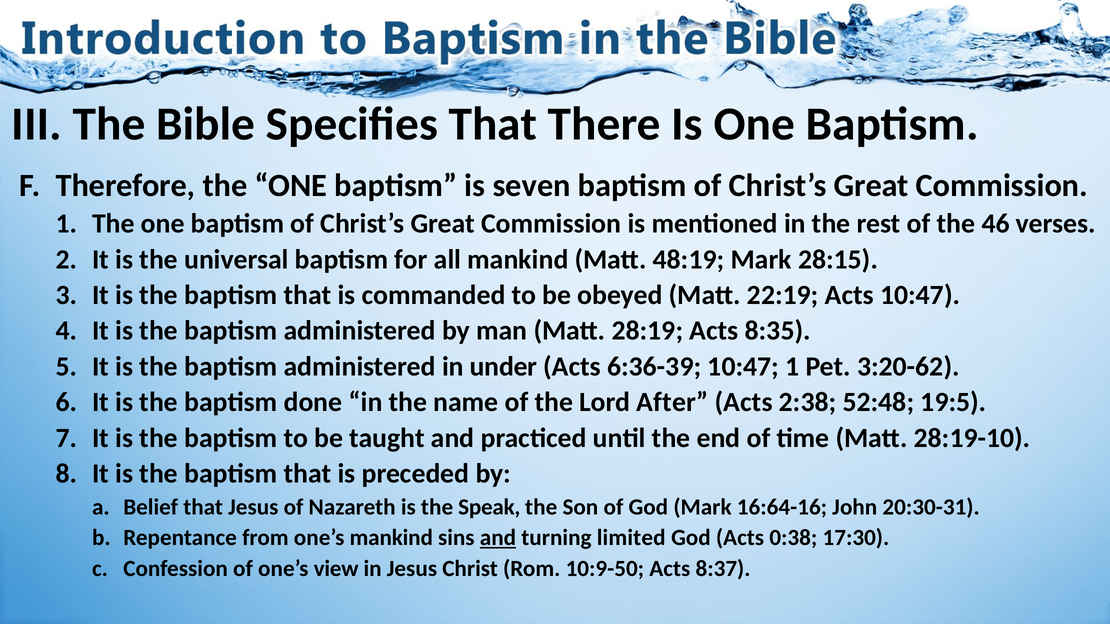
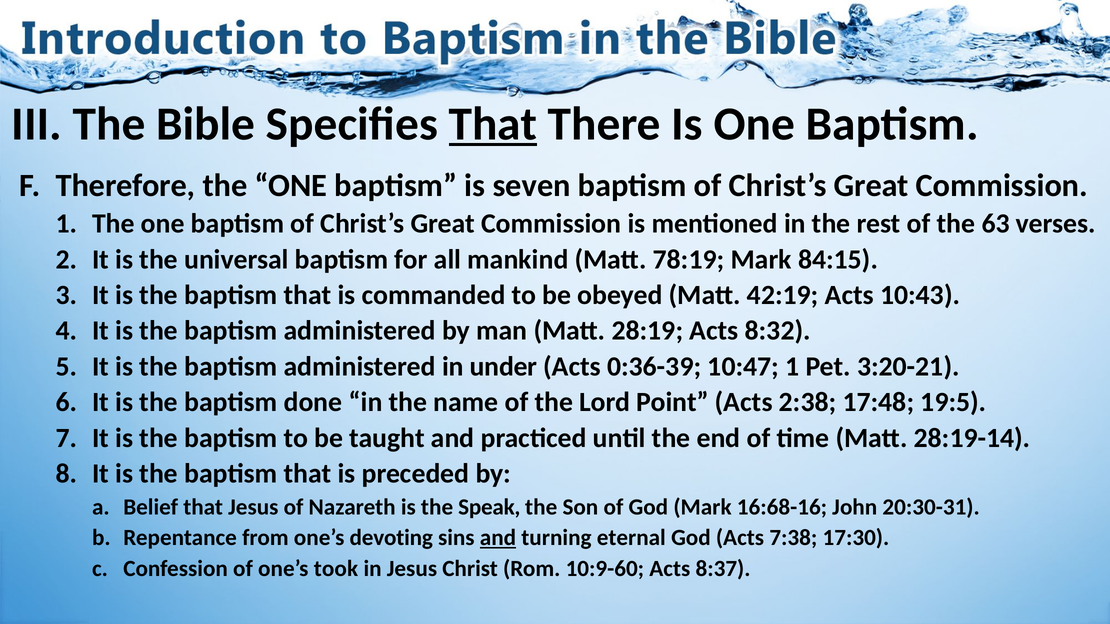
That at (493, 124) underline: none -> present
46: 46 -> 63
48:19: 48:19 -> 78:19
28:15: 28:15 -> 84:15
22:19: 22:19 -> 42:19
Acts 10:47: 10:47 -> 10:43
8:35: 8:35 -> 8:32
6:36-39: 6:36-39 -> 0:36-39
3:20-62: 3:20-62 -> 3:20-21
After: After -> Point
52:48: 52:48 -> 17:48
28:19-10: 28:19-10 -> 28:19-14
16:64-16: 16:64-16 -> 16:68-16
one’s mankind: mankind -> devoting
limited: limited -> eternal
0:38: 0:38 -> 7:38
view: view -> took
10:9-50: 10:9-50 -> 10:9-60
